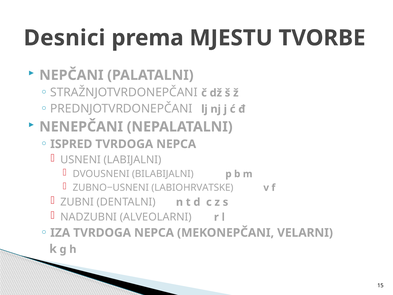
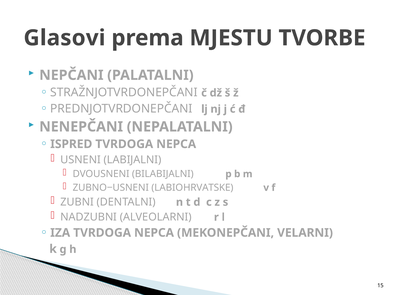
Desnici: Desnici -> Glasovi
